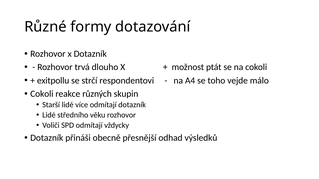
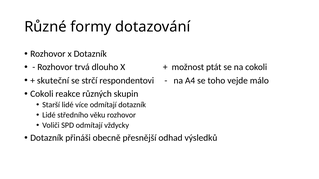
exitpollu: exitpollu -> skuteční
